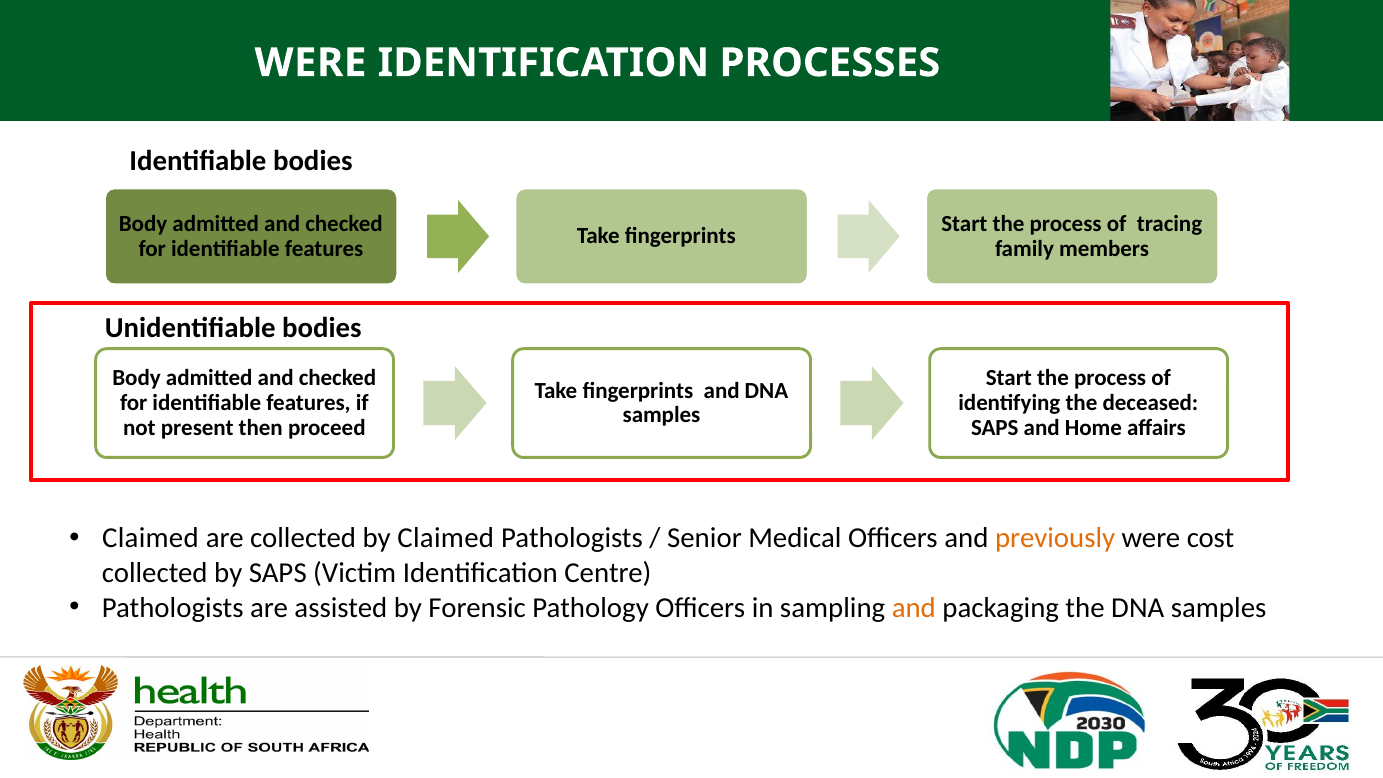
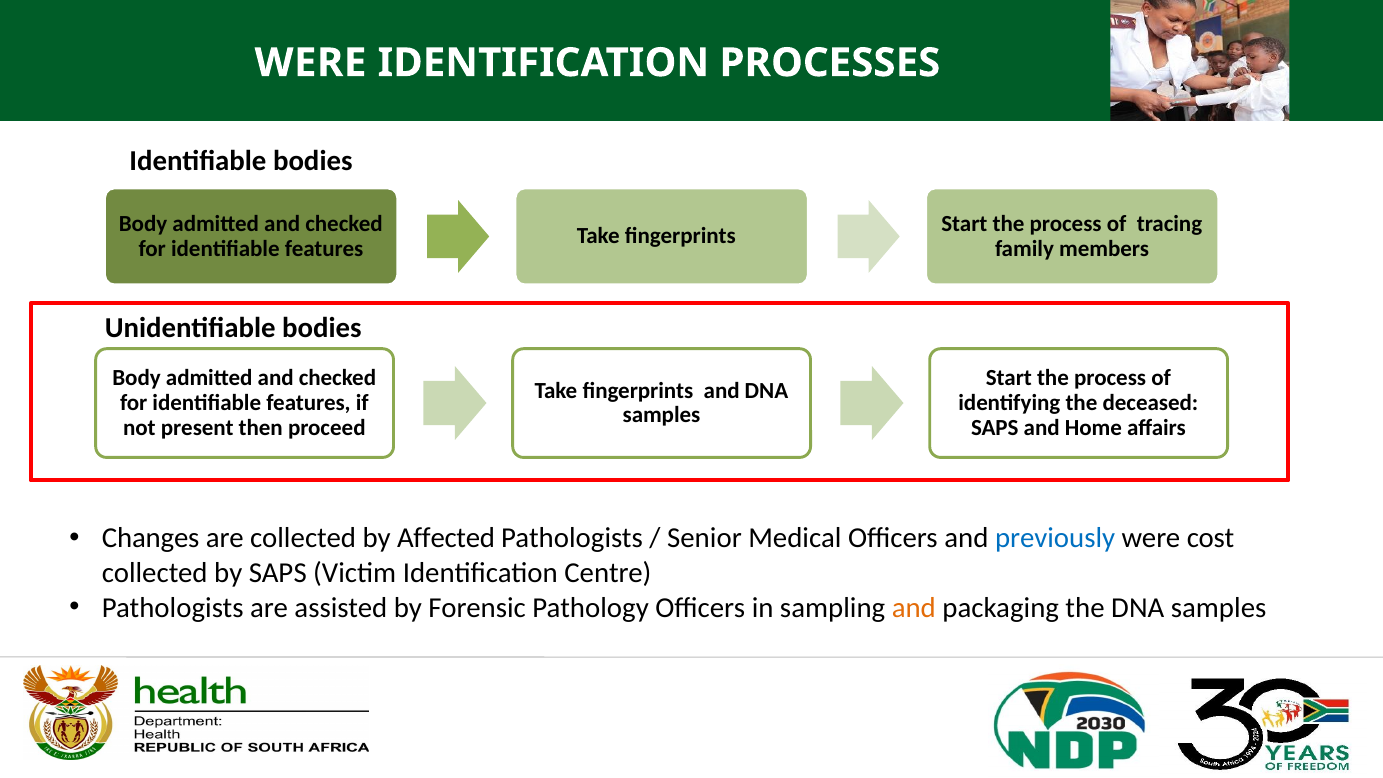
Claimed at (150, 538): Claimed -> Changes
by Claimed: Claimed -> Affected
previously colour: orange -> blue
